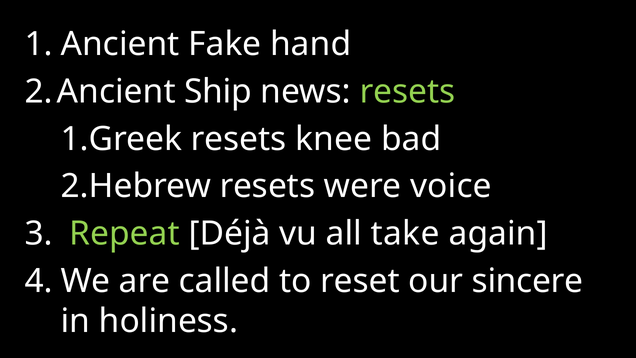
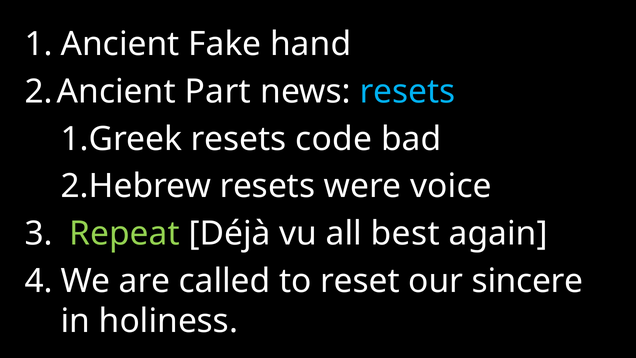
Ship: Ship -> Part
resets at (407, 92) colour: light green -> light blue
knee: knee -> code
take: take -> best
